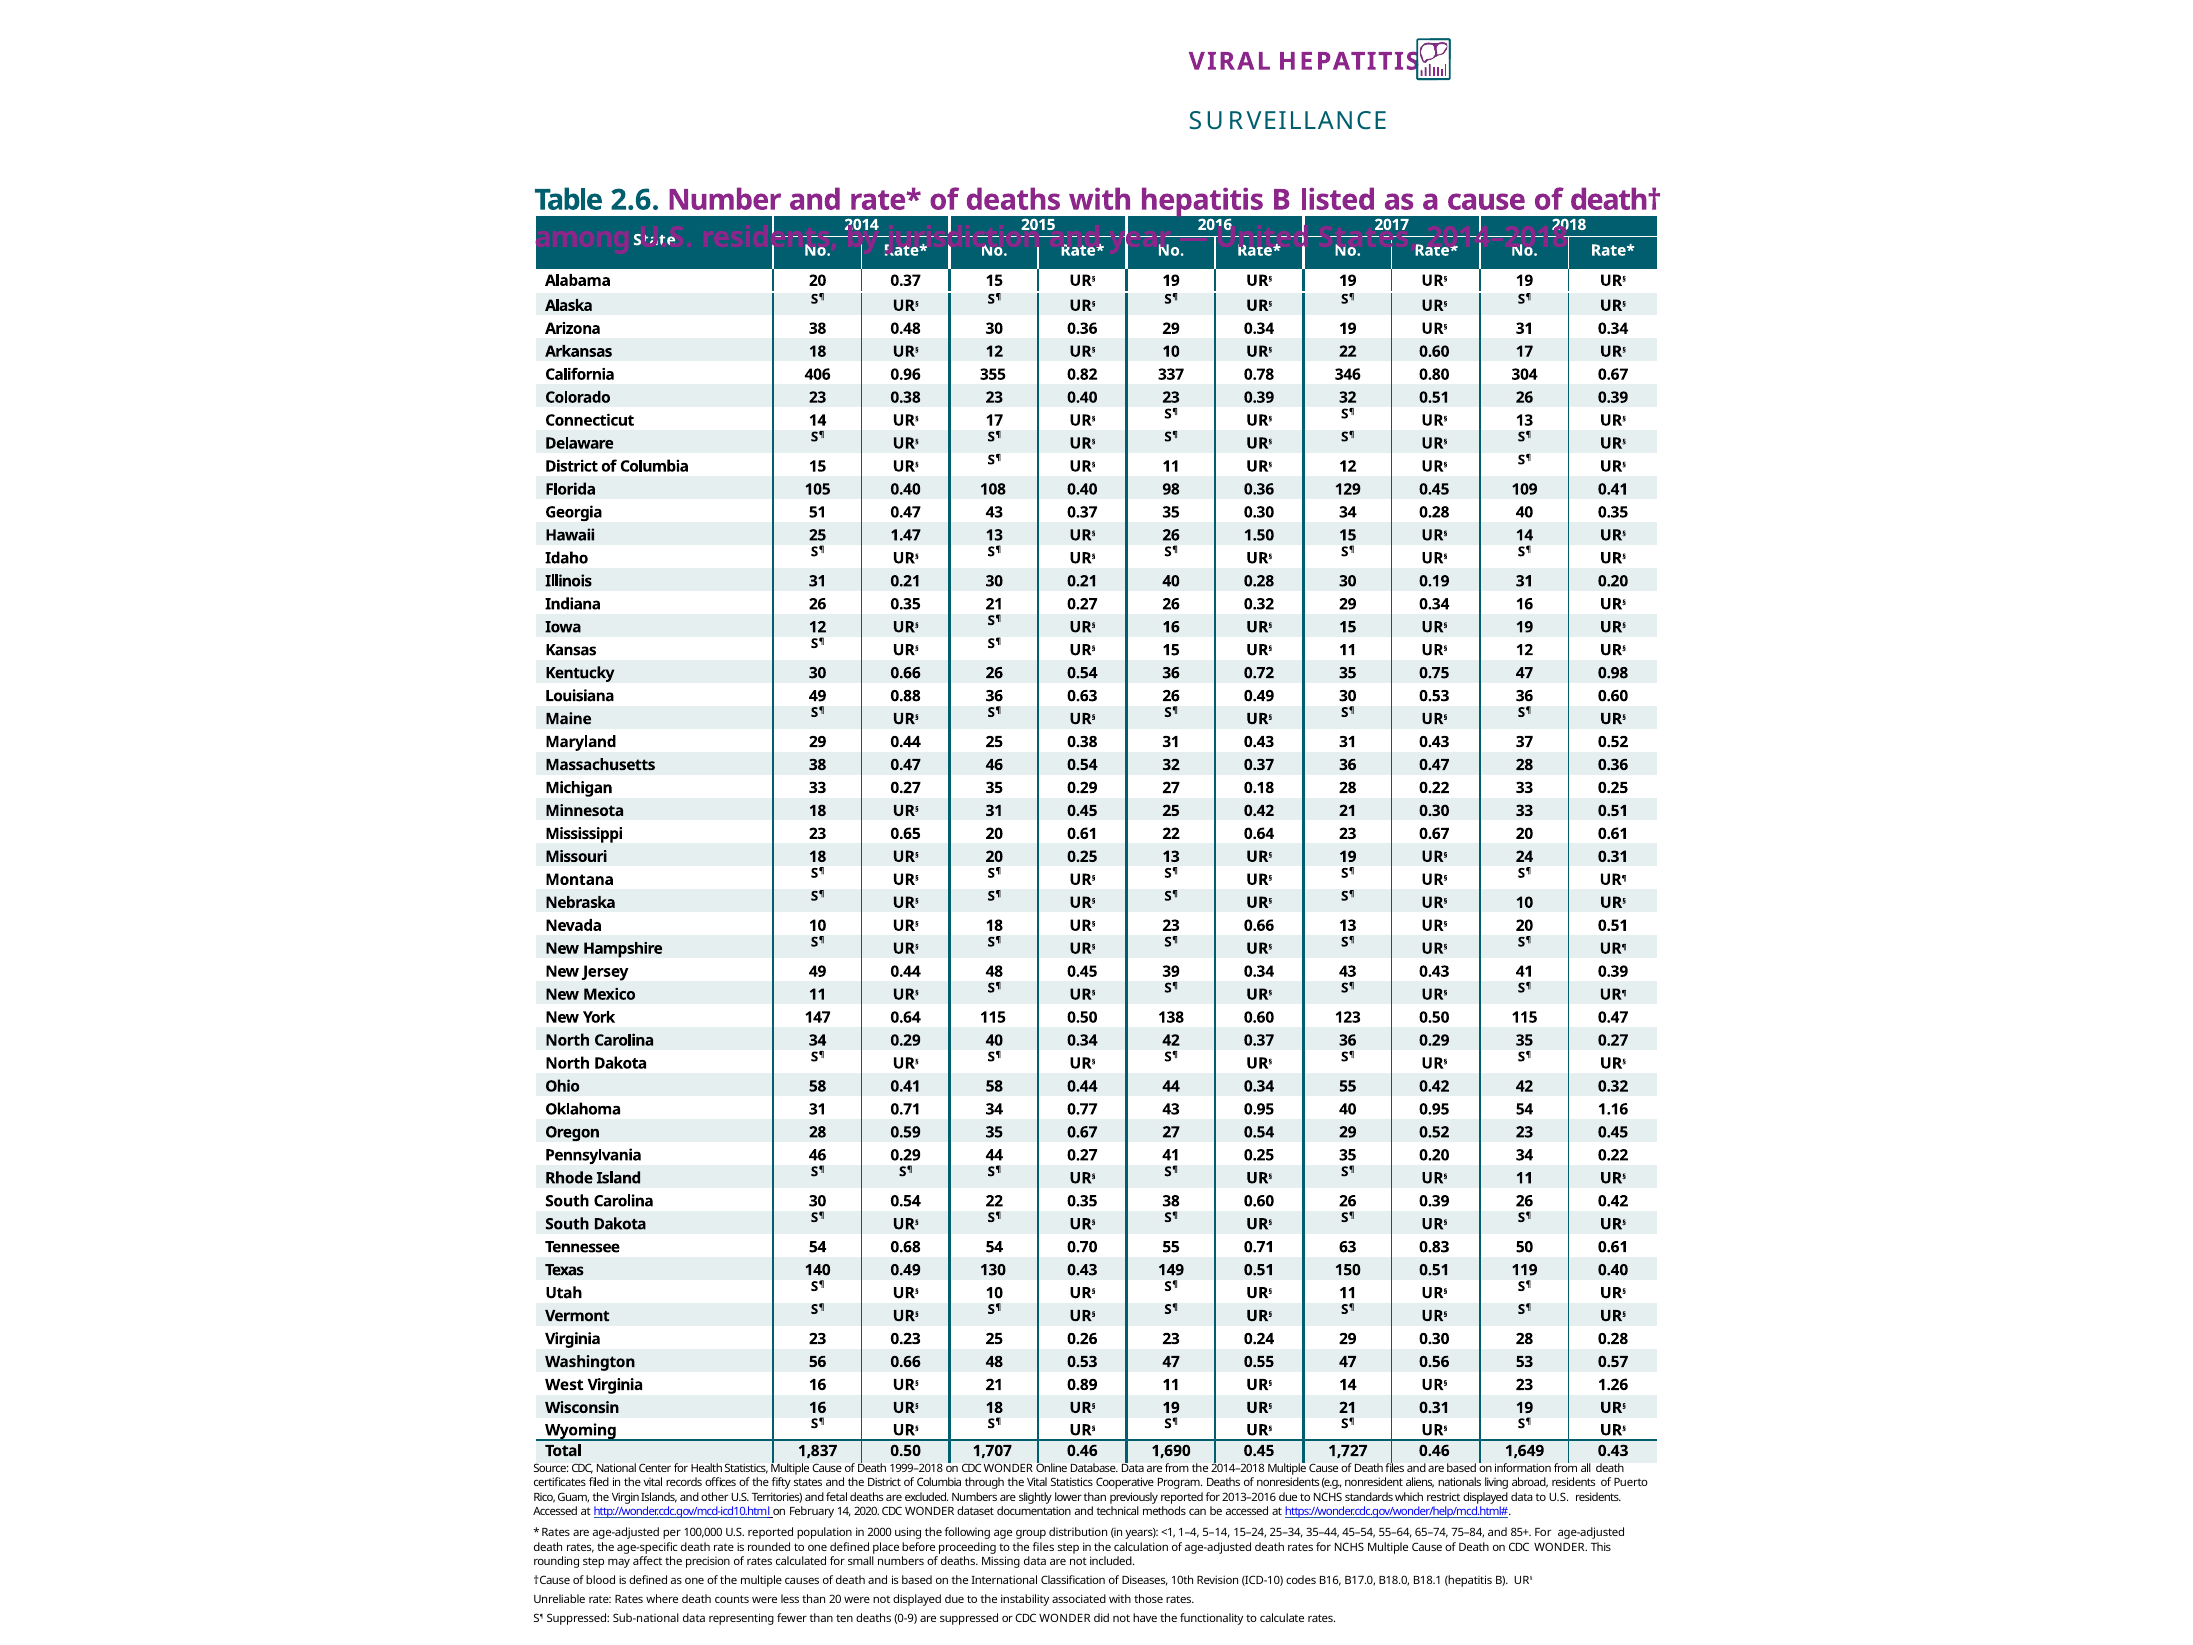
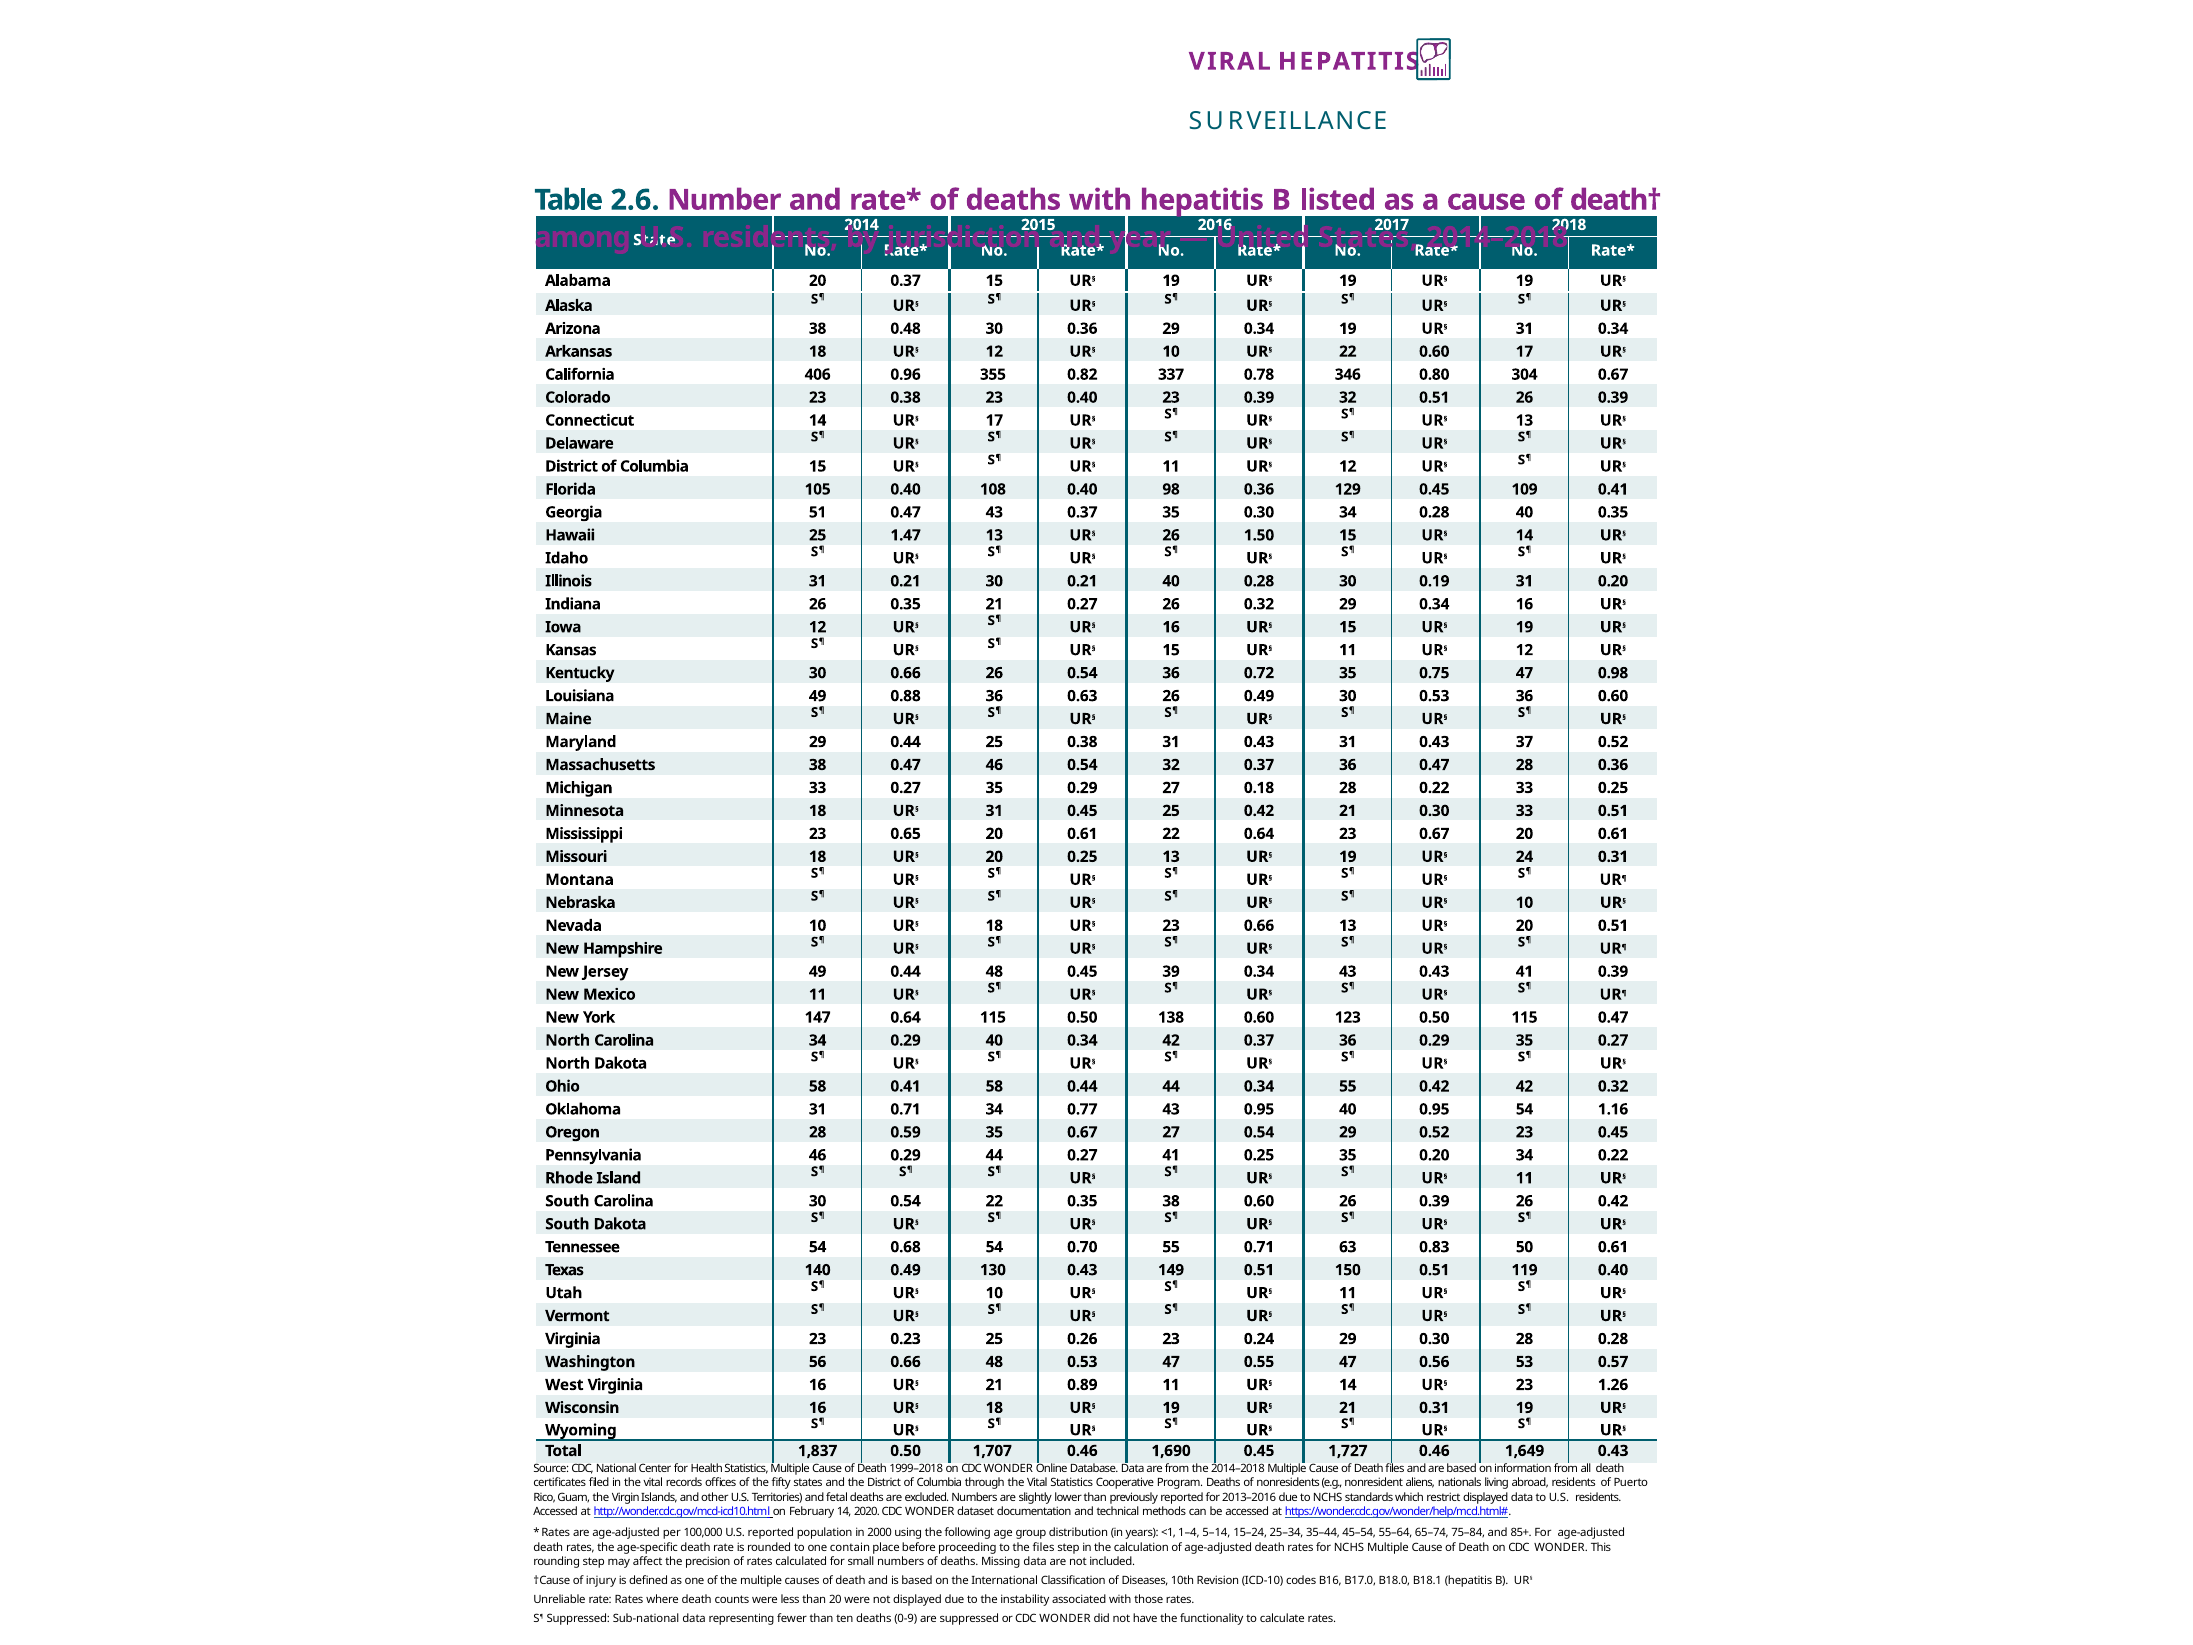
one defined: defined -> contain
blood: blood -> injury
